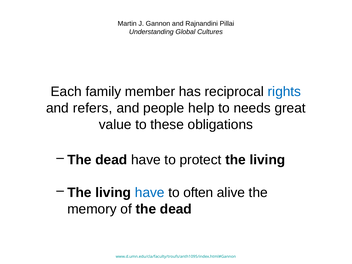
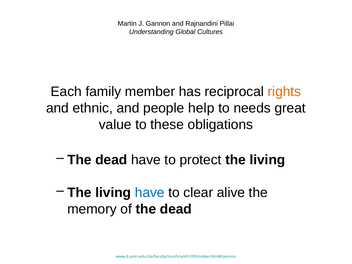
rights colour: blue -> orange
refers: refers -> ethnic
often: often -> clear
